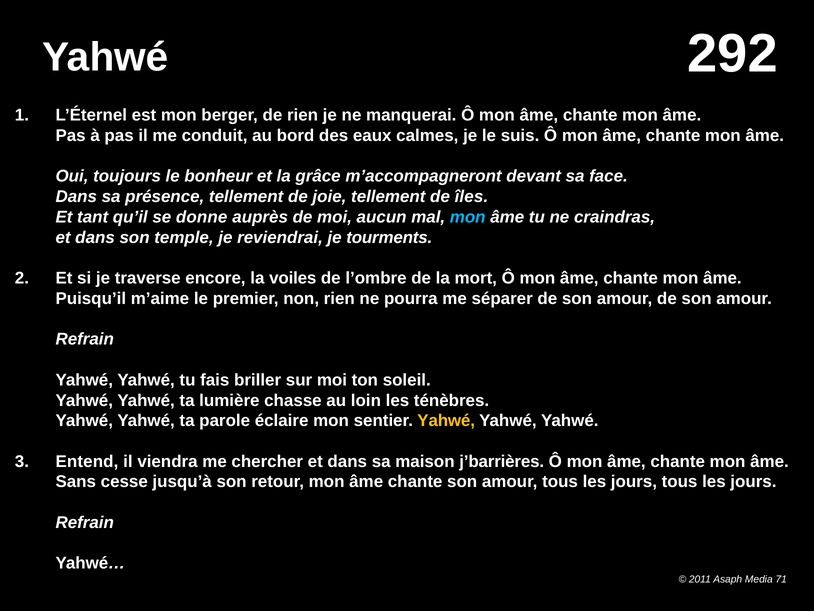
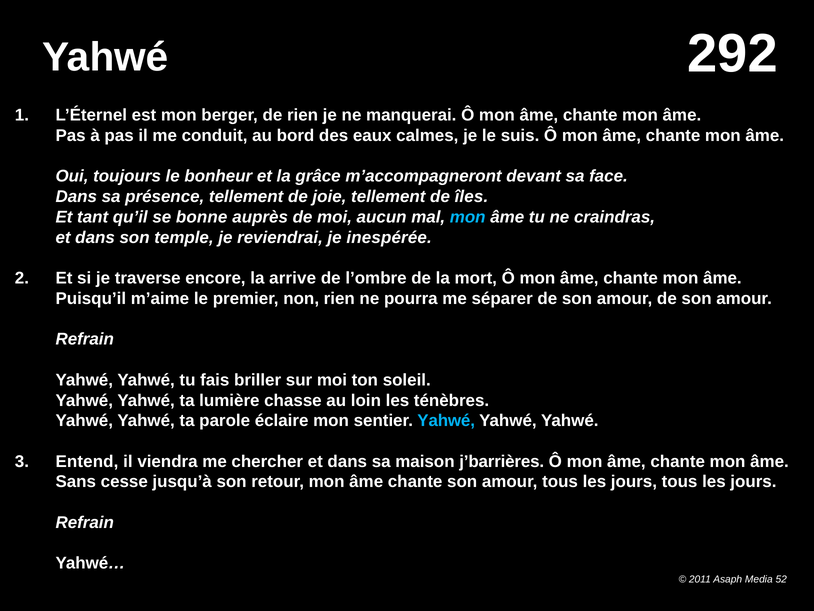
donne: donne -> bonne
tourments: tourments -> inespérée
voiles: voiles -> arrive
Yahwé at (446, 420) colour: yellow -> light blue
71: 71 -> 52
